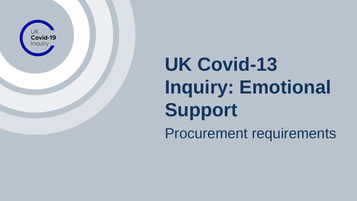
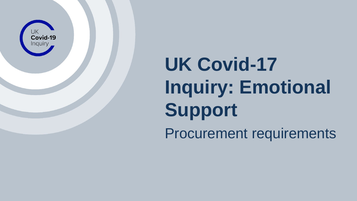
Covid-13: Covid-13 -> Covid-17
